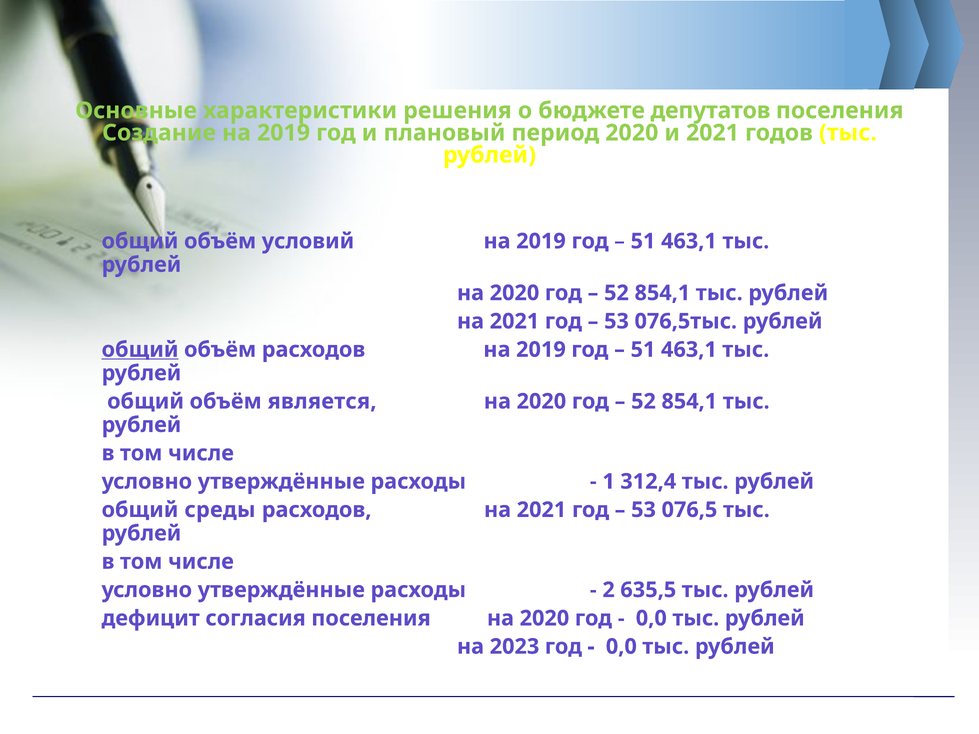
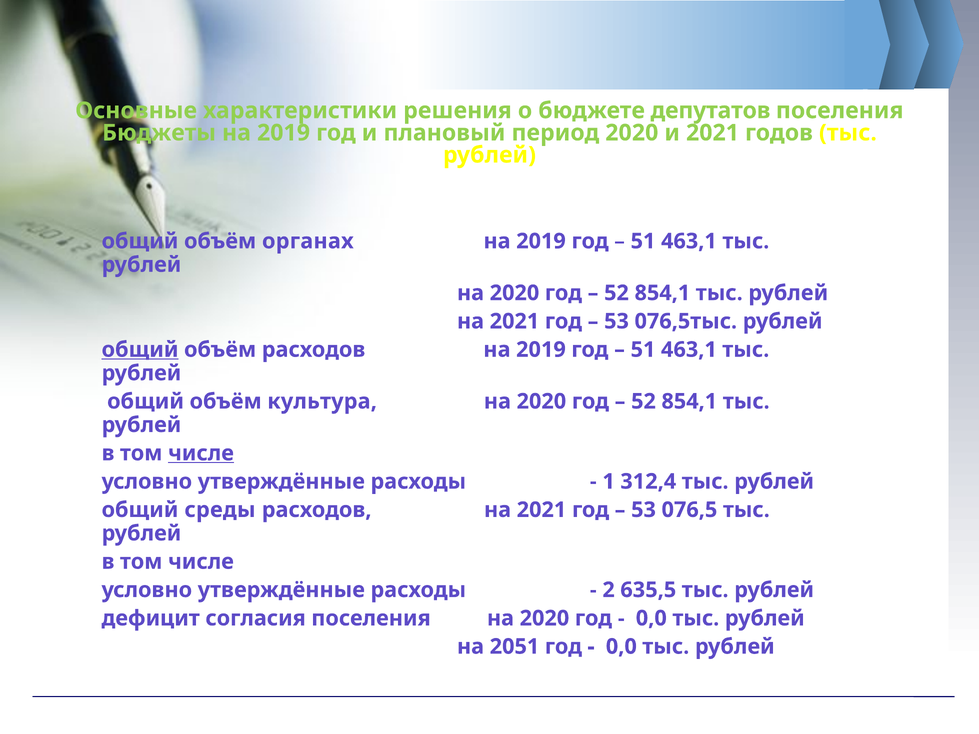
Создание: Создание -> Бюджеты
условий: условий -> органах
является: является -> культура
числе at (201, 453) underline: none -> present
2023: 2023 -> 2051
